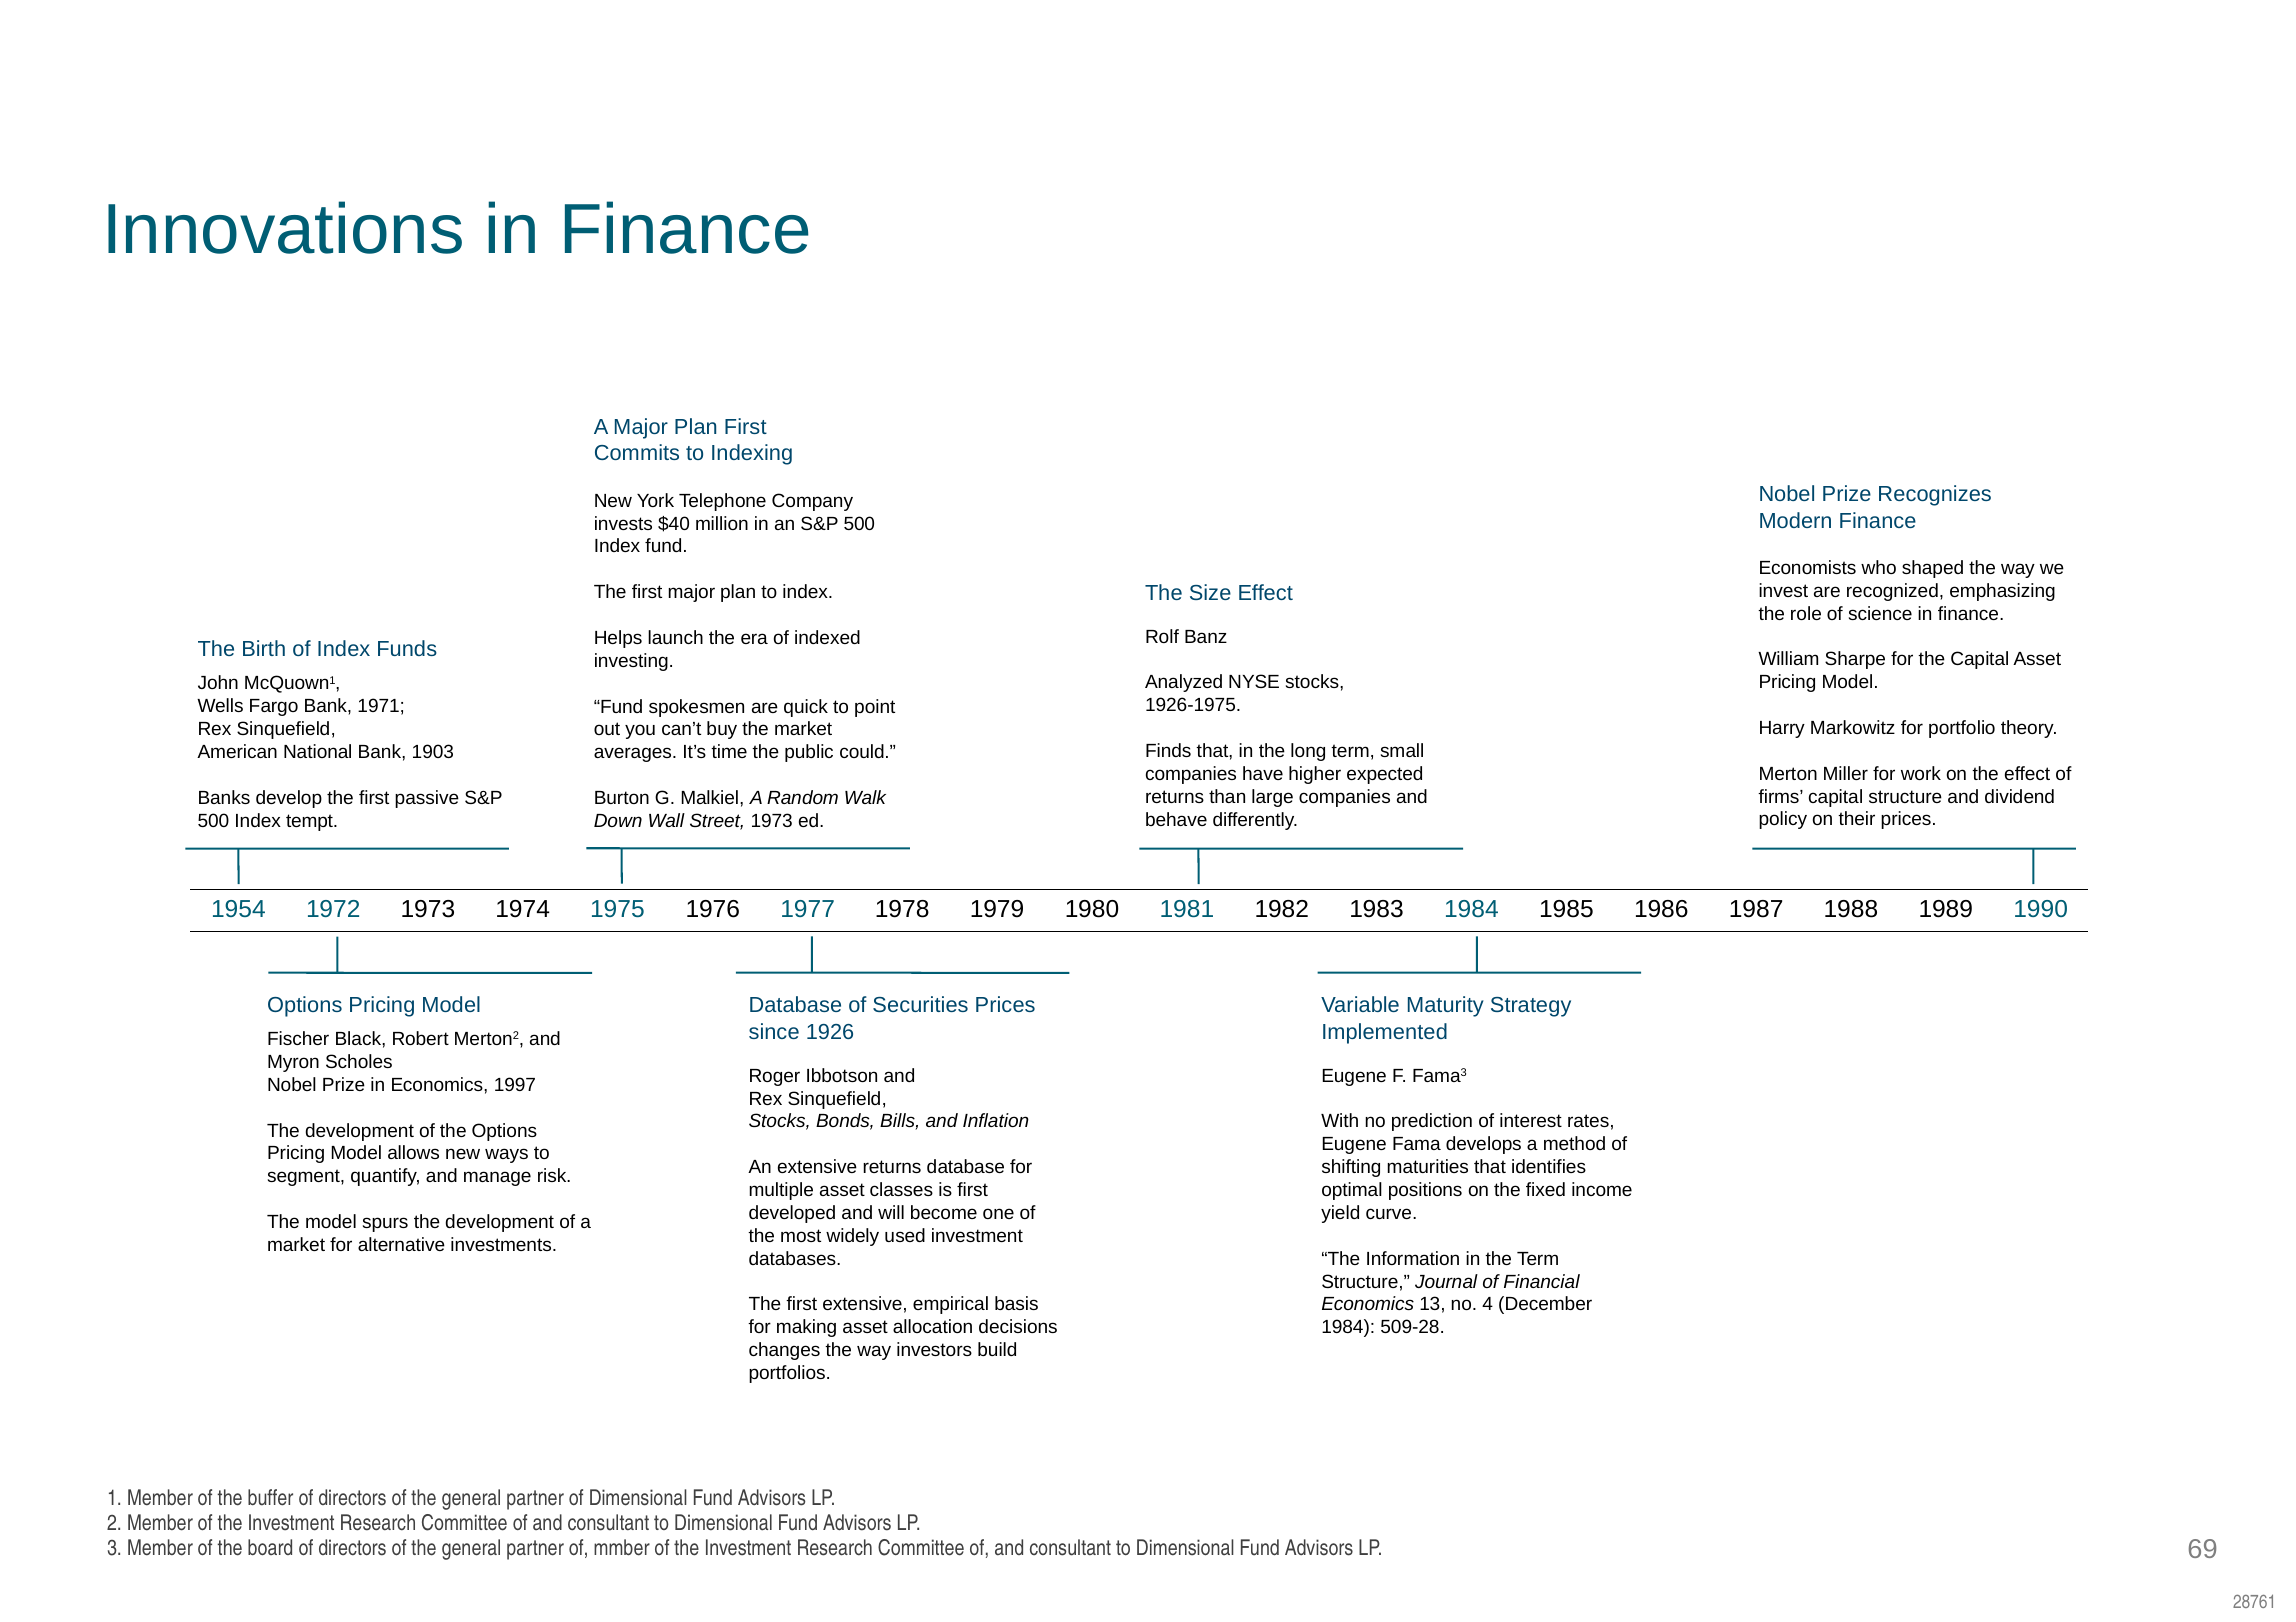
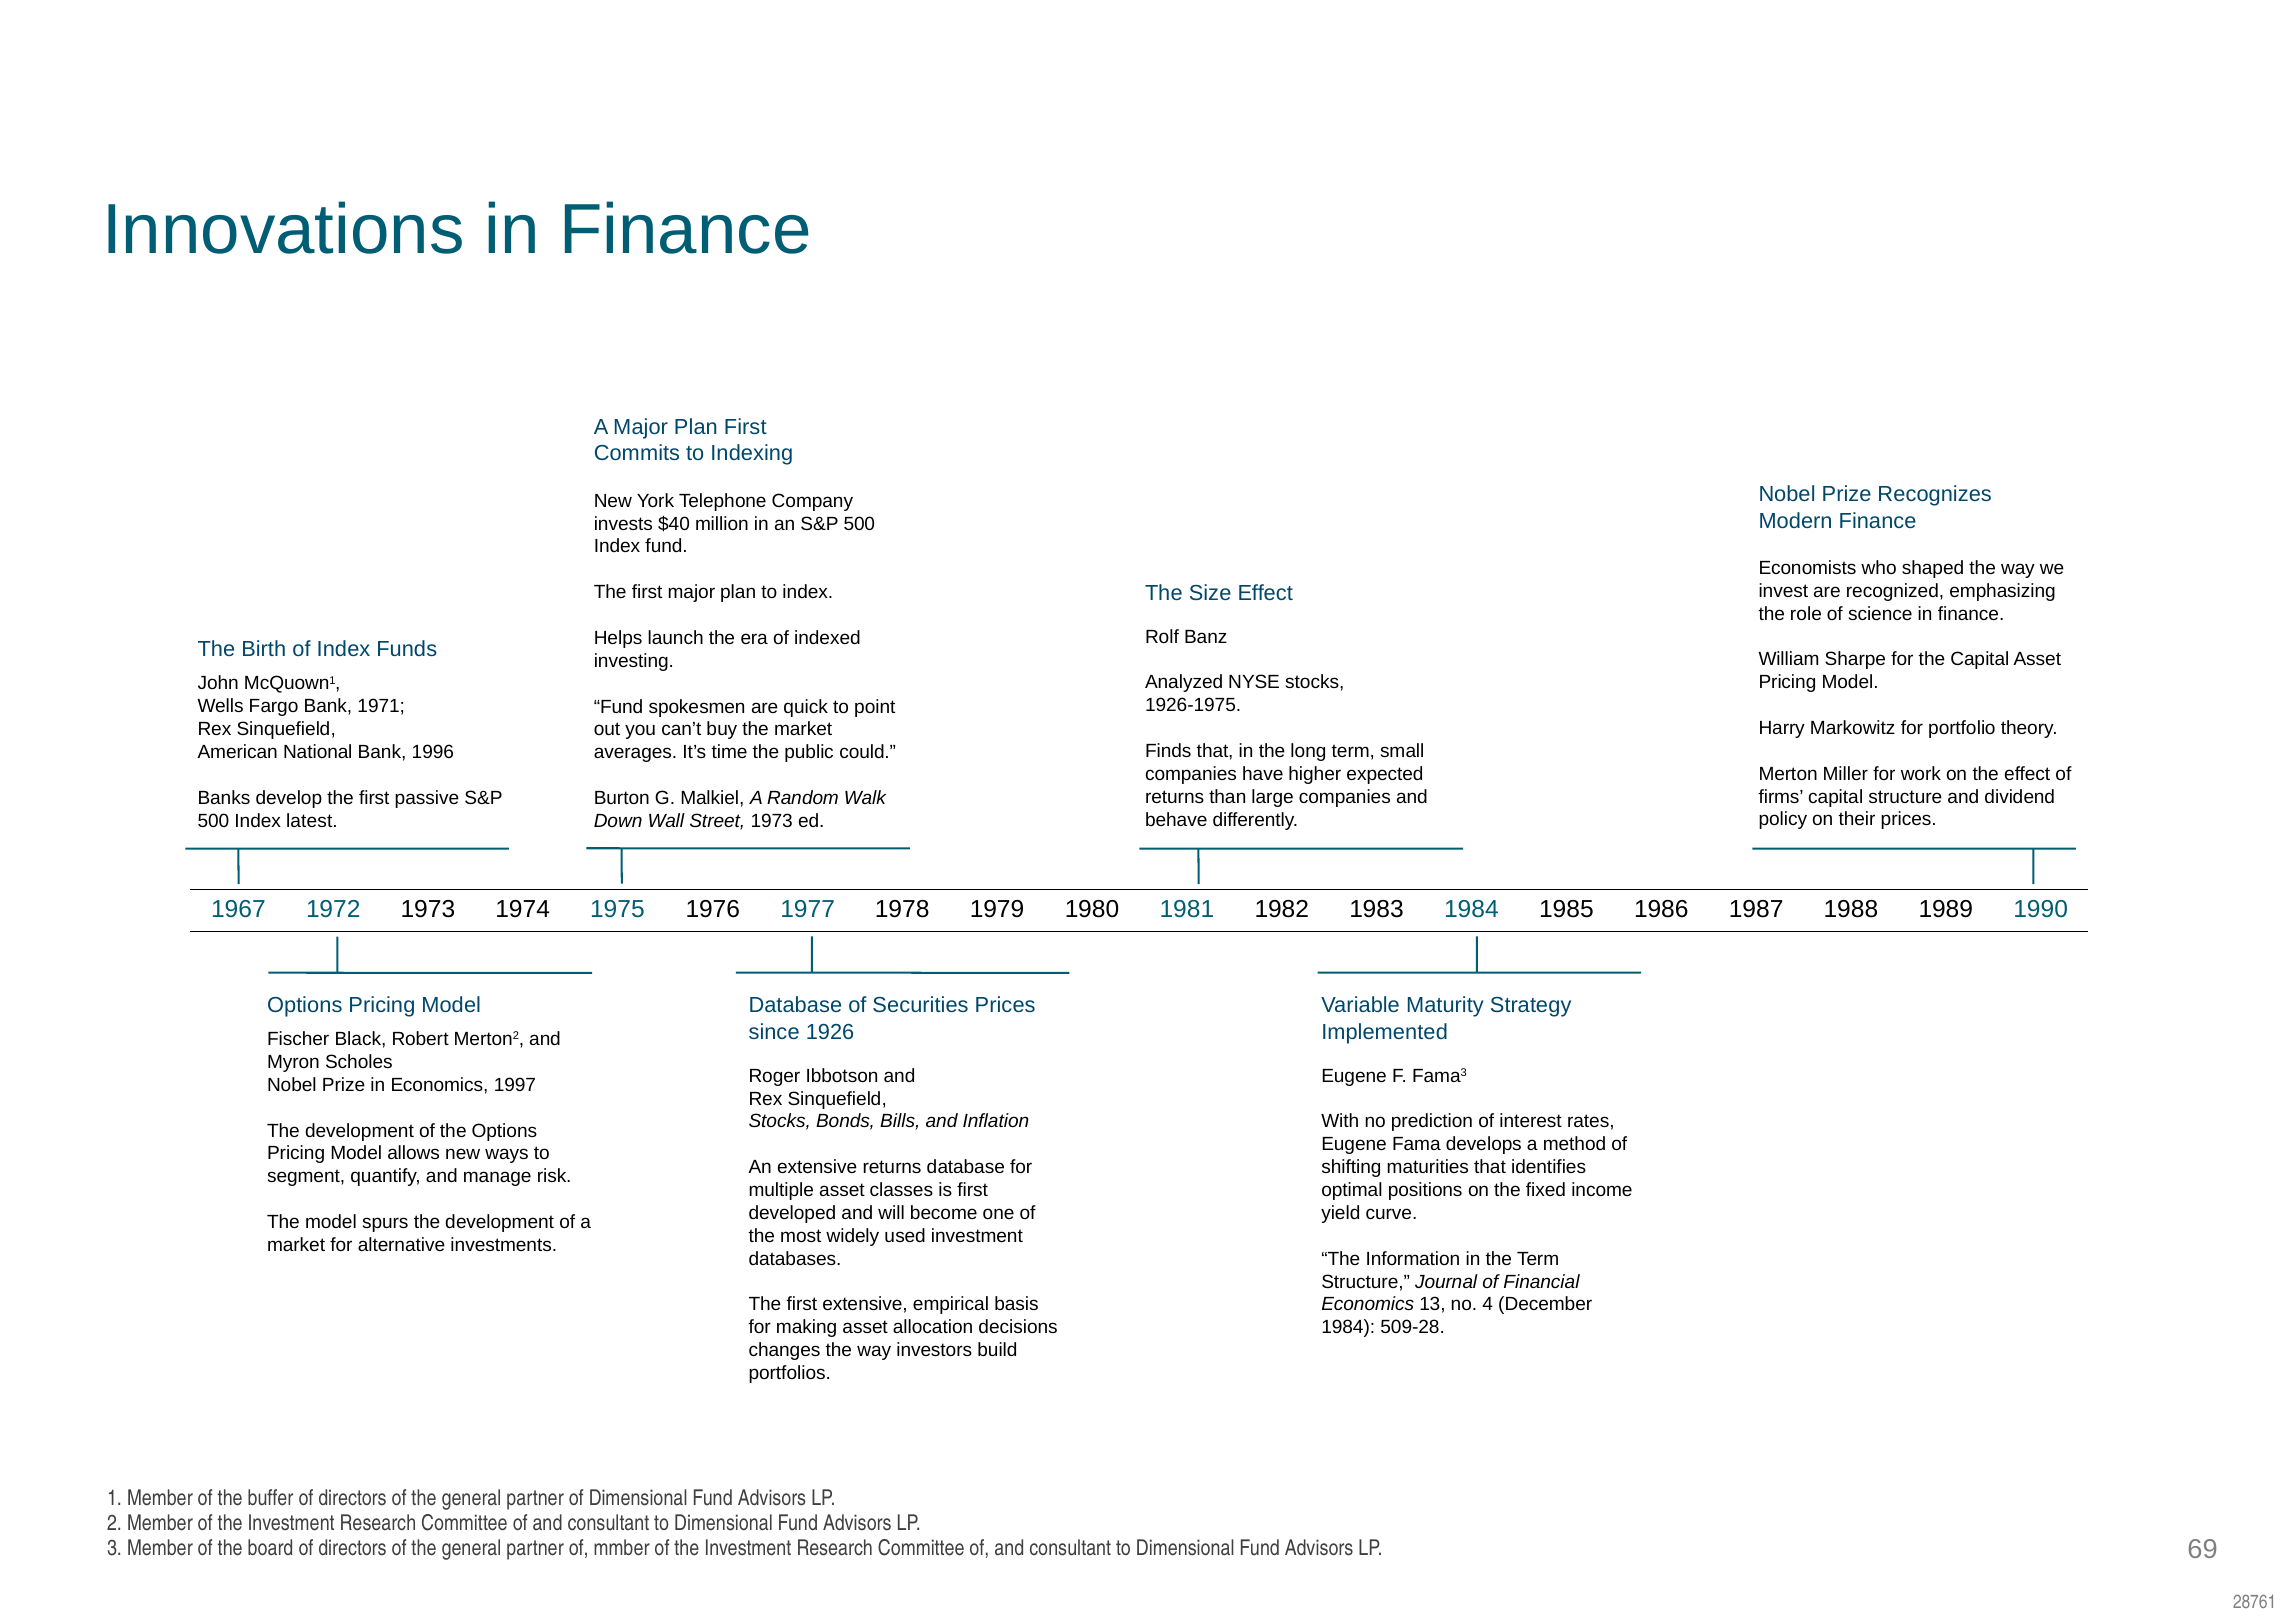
1903: 1903 -> 1996
tempt: tempt -> latest
1954: 1954 -> 1967
